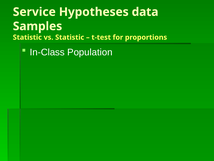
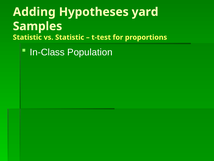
Service: Service -> Adding
data: data -> yard
